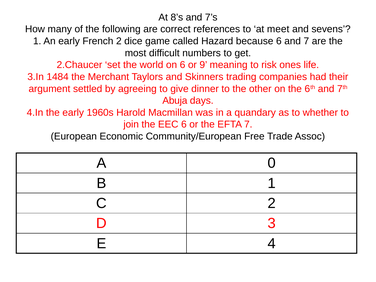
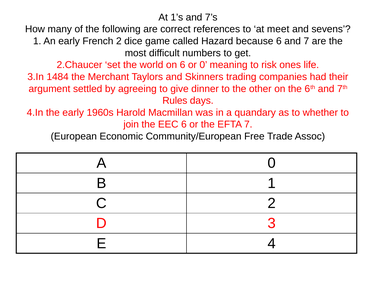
8’s: 8’s -> 1’s
or 9: 9 -> 0
Abuja: Abuja -> Rules
